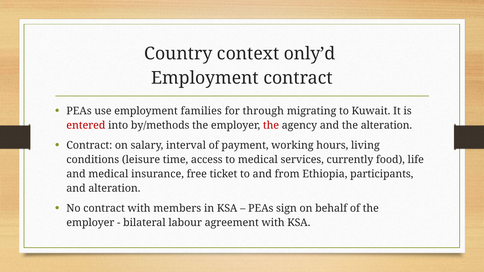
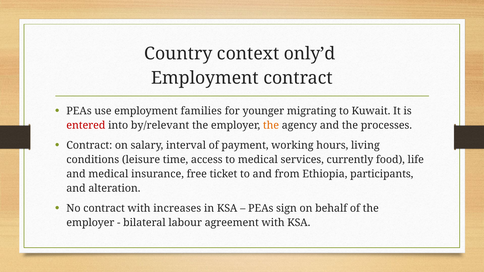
through: through -> younger
by/methods: by/methods -> by/relevant
the at (271, 126) colour: red -> orange
the alteration: alteration -> processes
members: members -> increases
